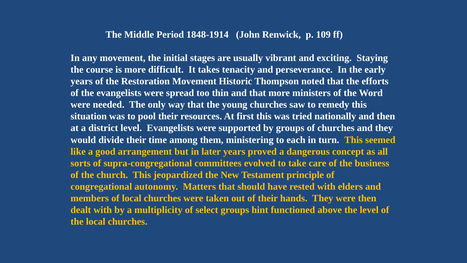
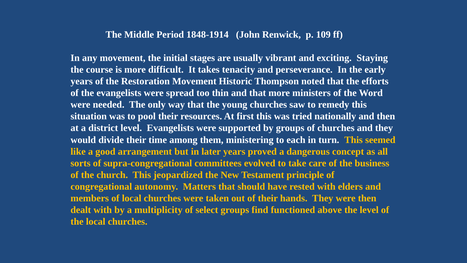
hint: hint -> find
